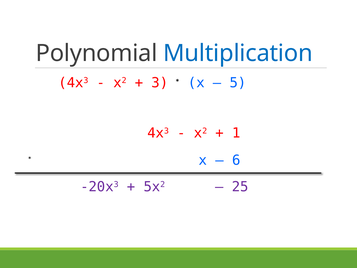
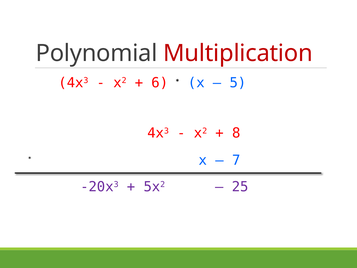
Multiplication colour: blue -> red
3: 3 -> 6
1: 1 -> 8
6: 6 -> 7
